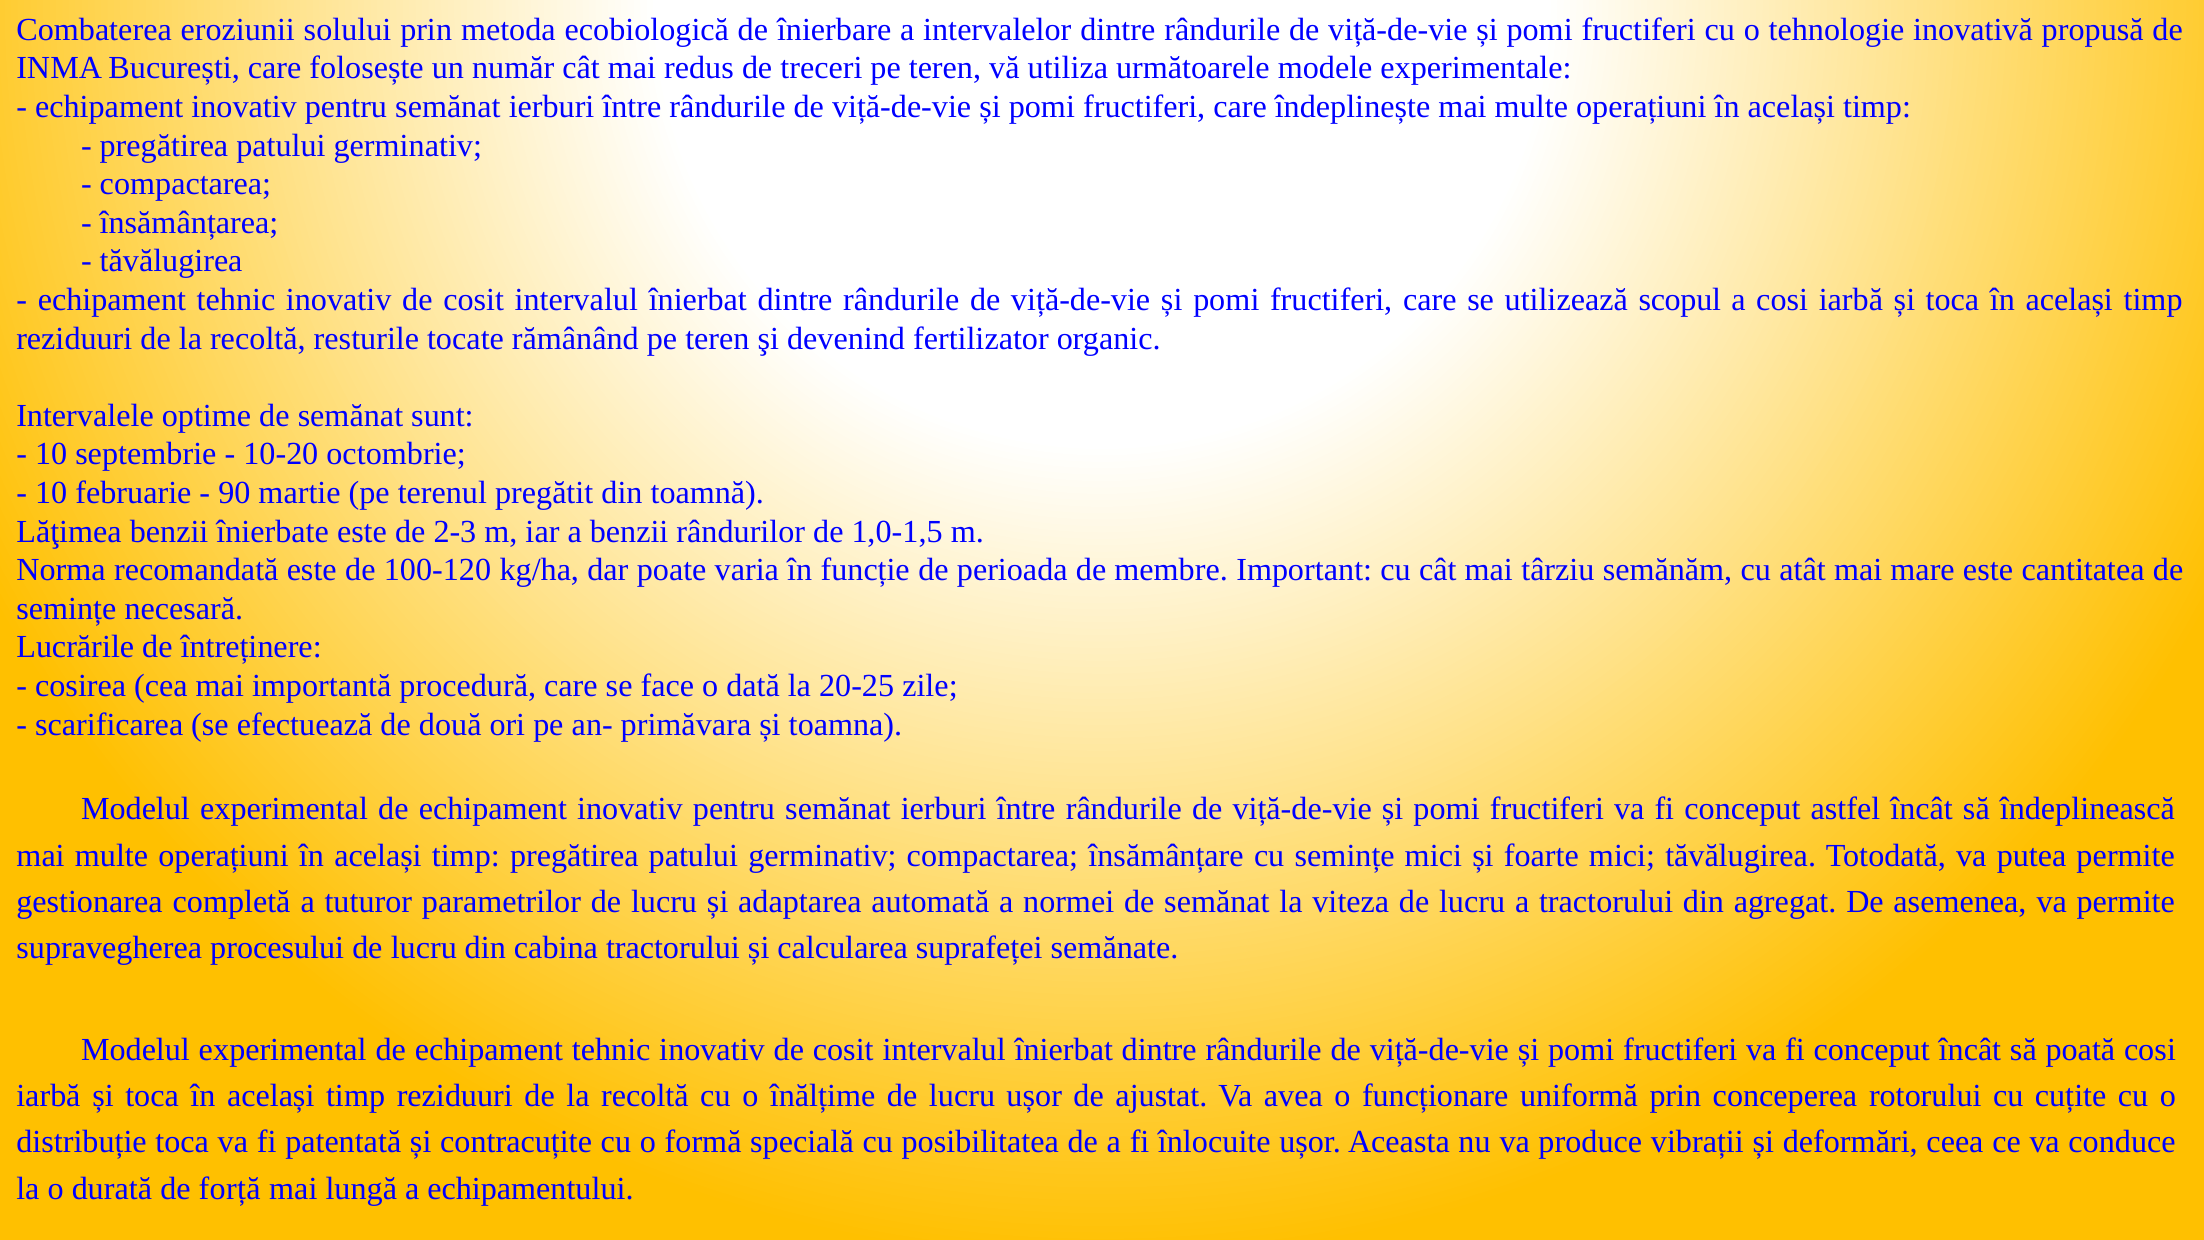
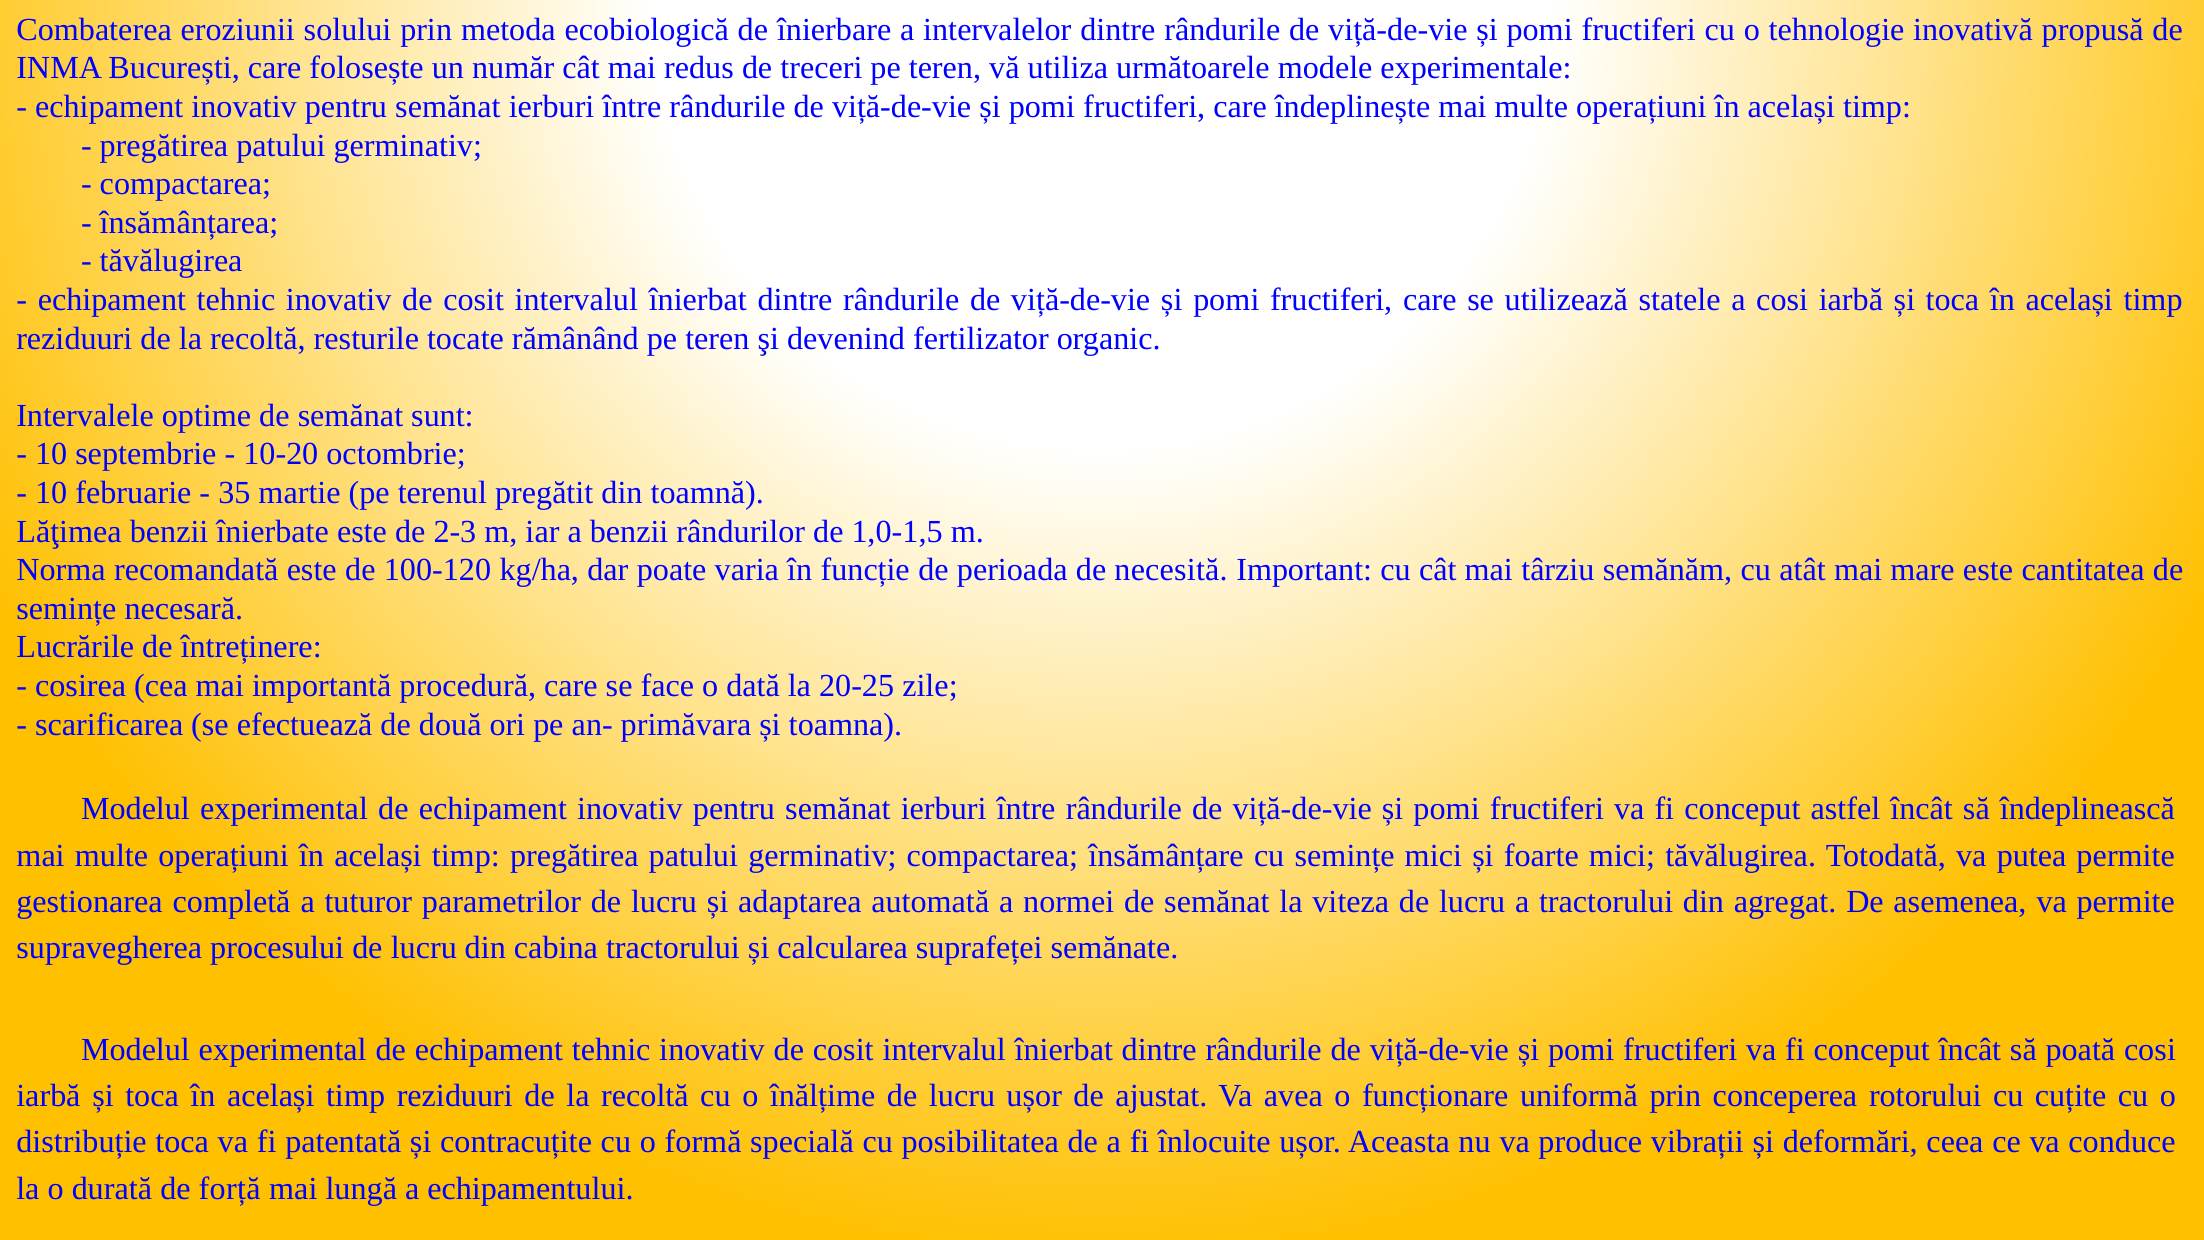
scopul: scopul -> statele
90: 90 -> 35
membre: membre -> necesită
